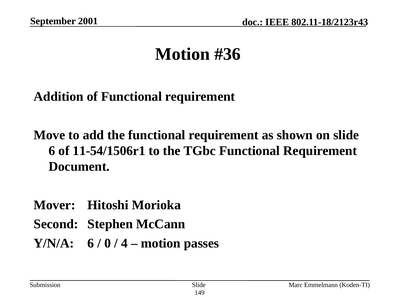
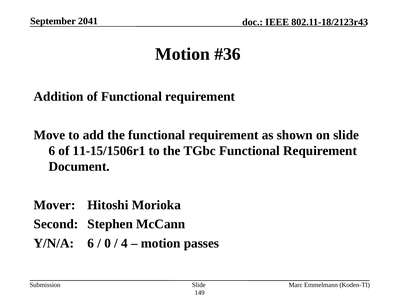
2001: 2001 -> 2041
11-54/1506r1: 11-54/1506r1 -> 11-15/1506r1
